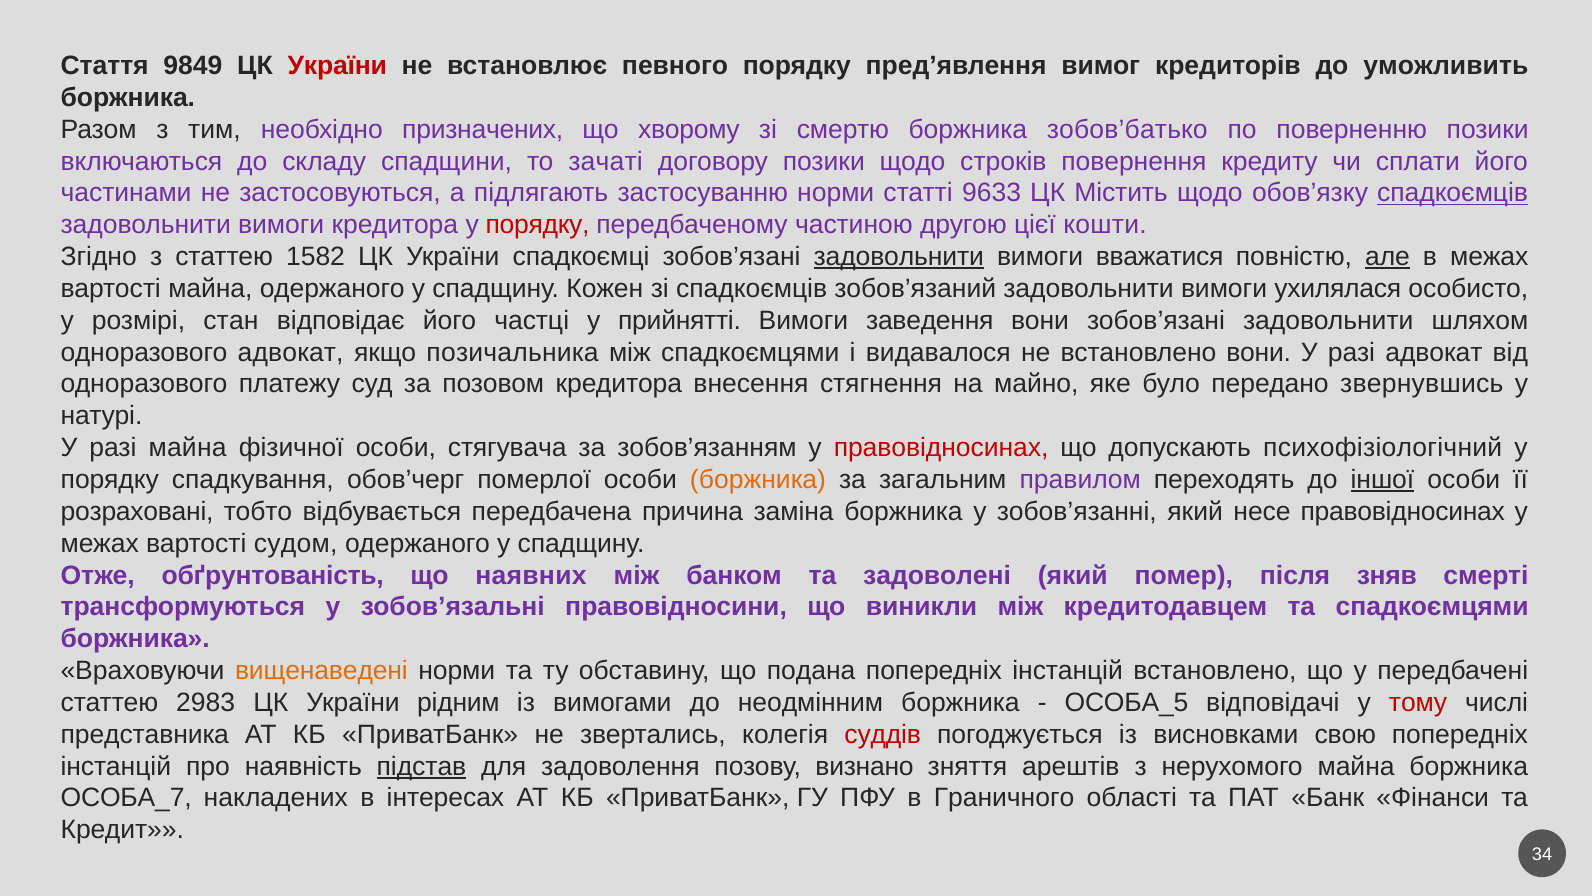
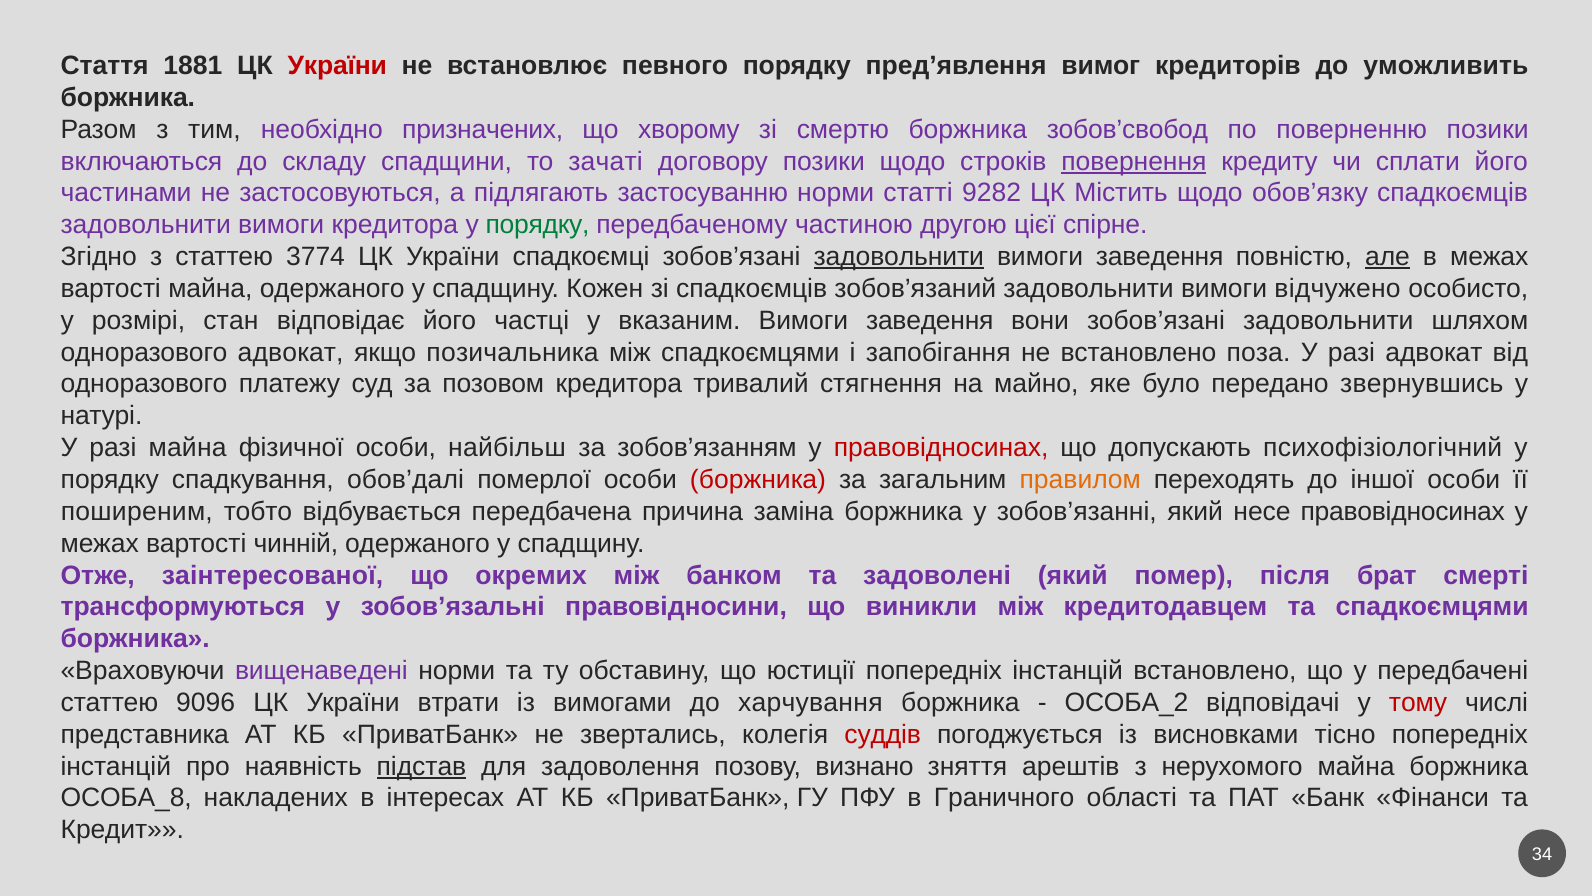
9849: 9849 -> 1881
зобов’батько: зобов’батько -> зобов’свобод
повернення underline: none -> present
9633: 9633 -> 9282
спадкоємців at (1453, 193) underline: present -> none
порядку at (538, 225) colour: red -> green
кошти: кошти -> спірне
1582: 1582 -> 3774
вважатися at (1160, 257): вважатися -> заведення
ухилялася: ухилялася -> відчужено
прийнятті: прийнятті -> вказаним
видавалося: видавалося -> запобігання
встановлено вони: вони -> поза
внесення: внесення -> тривалий
стягувача: стягувача -> найбільш
обов’черг: обов’черг -> обов’далі
боржника at (758, 479) colour: orange -> red
правилом colour: purple -> orange
іншої underline: present -> none
розраховані: розраховані -> поширеним
судом: судом -> чинній
обґрунтованість: обґрунтованість -> заінтересованої
наявних: наявних -> окремих
зняв: зняв -> брат
вищенаведені colour: orange -> purple
подана: подана -> юстиції
2983: 2983 -> 9096
рідним: рідним -> втрати
неодмінним: неодмінним -> харчування
ОСОБА_5: ОСОБА_5 -> ОСОБА_2
свою: свою -> тісно
ОСОБА_7: ОСОБА_7 -> ОСОБА_8
